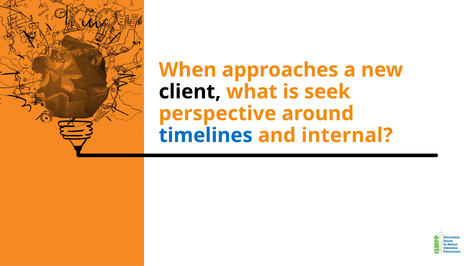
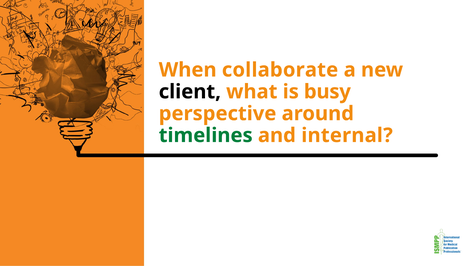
approaches: approaches -> collaborate
seek: seek -> busy
timelines colour: blue -> green
